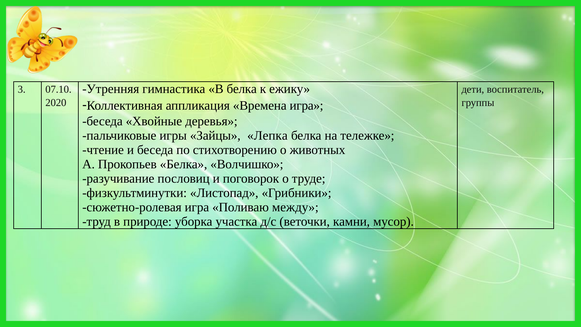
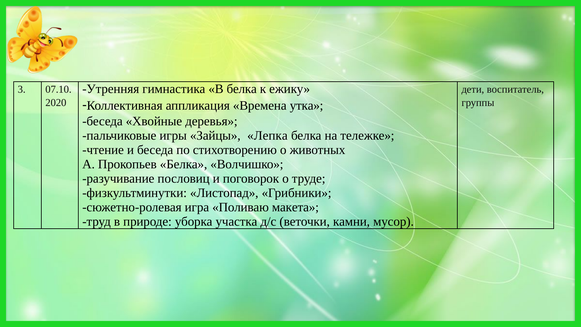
Времена игра: игра -> утка
между: между -> макета
